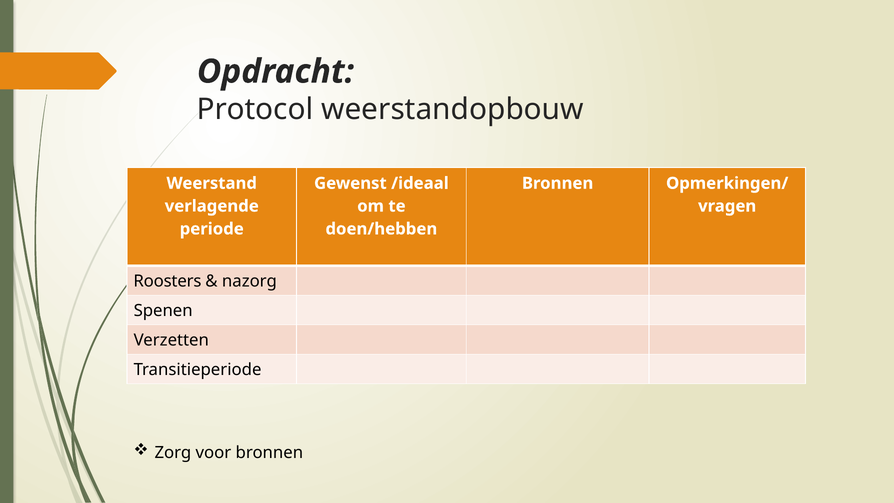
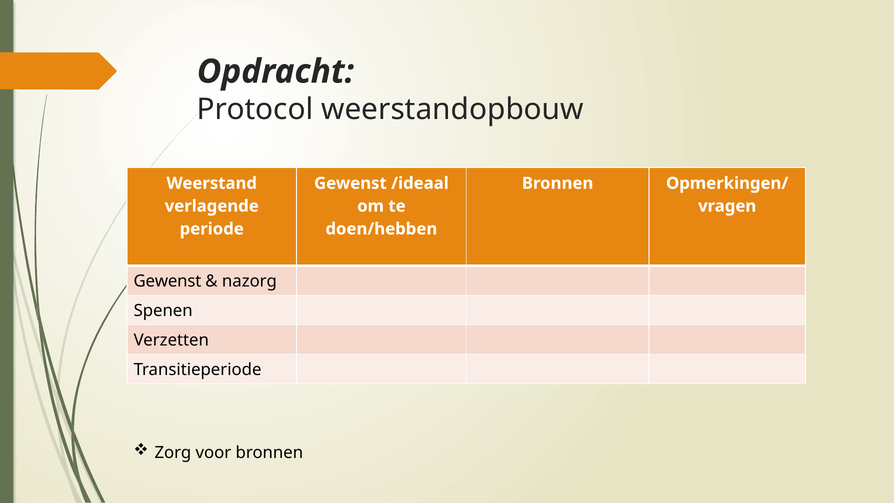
Roosters at (167, 281): Roosters -> Gewenst
